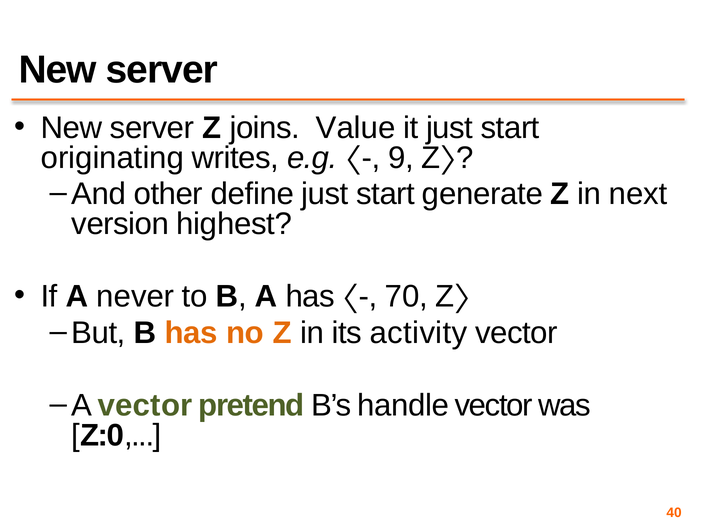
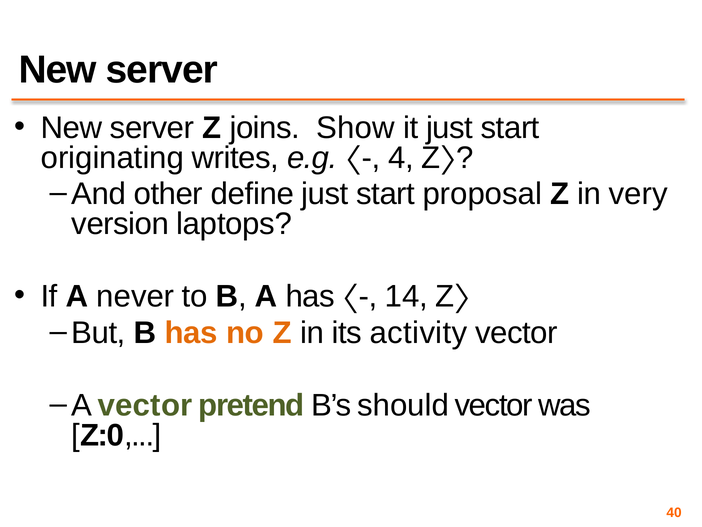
Value: Value -> Show
9: 9 -> 4
generate: generate -> proposal
next: next -> very
highest: highest -> laptops
70: 70 -> 14
handle: handle -> should
